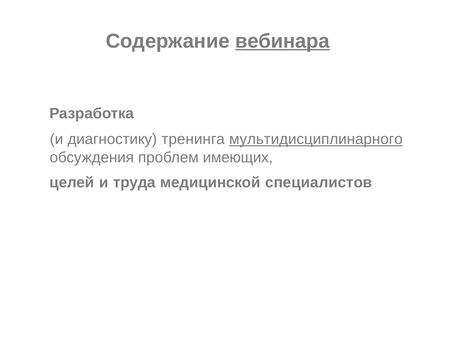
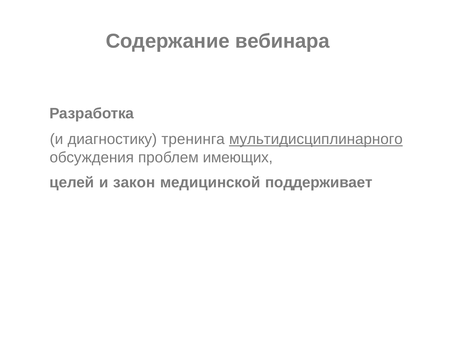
вебинара underline: present -> none
труда: труда -> закон
специалистов: специалистов -> поддерживает
